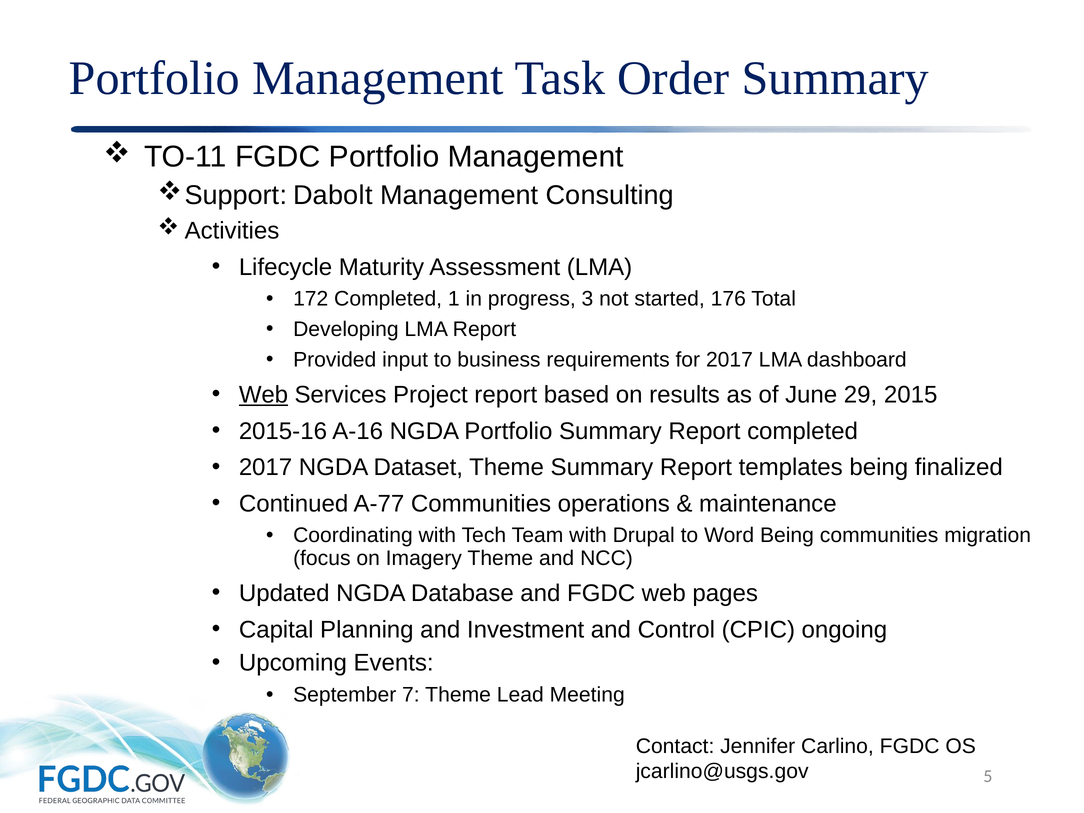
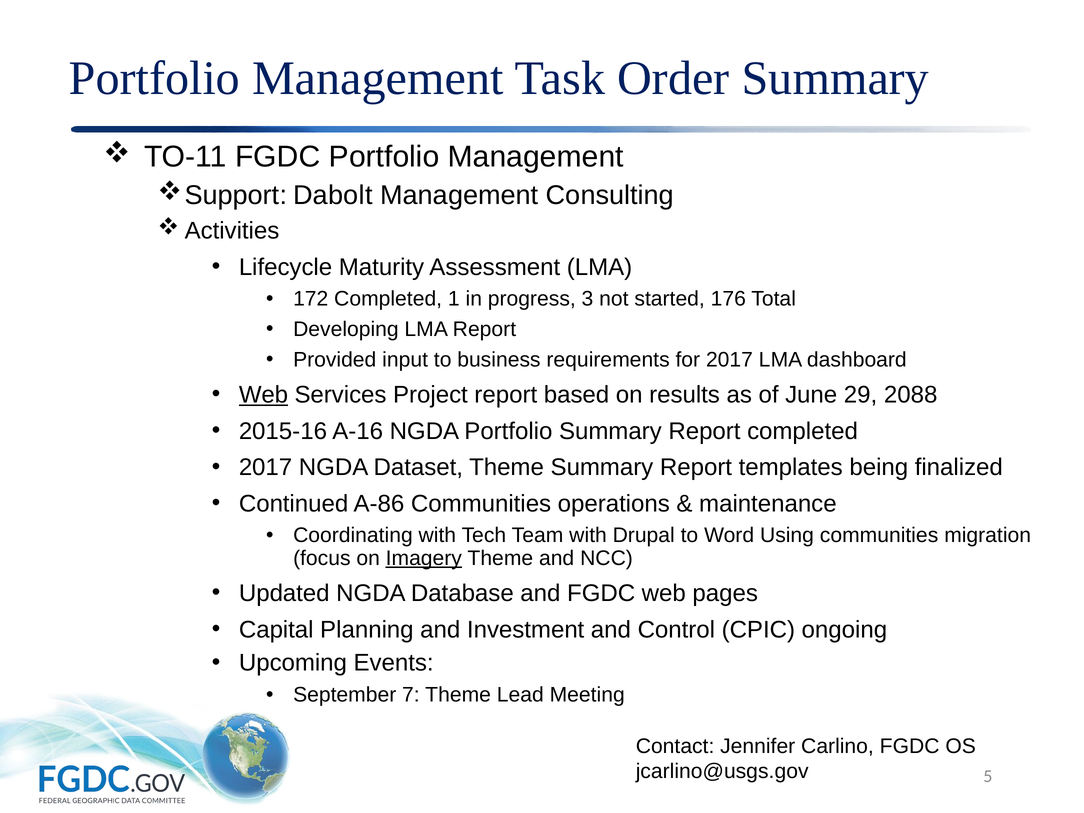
2015: 2015 -> 2088
A-77: A-77 -> A-86
Word Being: Being -> Using
Imagery underline: none -> present
